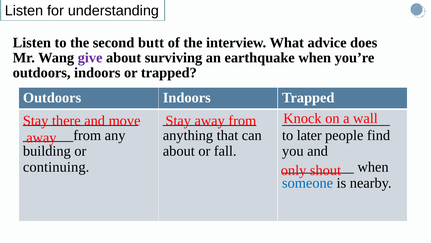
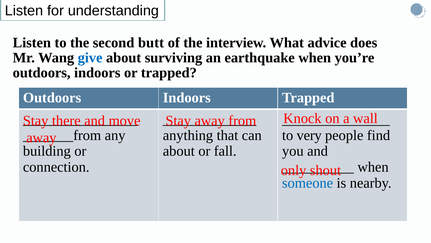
give colour: purple -> blue
later: later -> very
continuing: continuing -> connection
